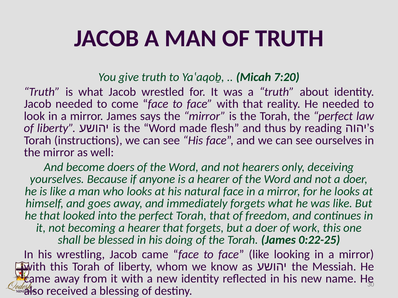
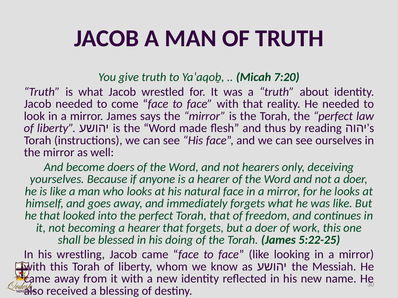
0:22-25: 0:22-25 -> 5:22-25
